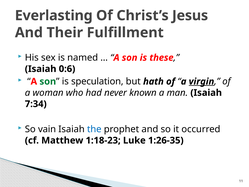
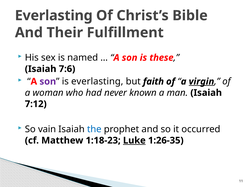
Jesus: Jesus -> Bible
0:6: 0:6 -> 7:6
son at (48, 81) colour: green -> purple
is speculation: speculation -> everlasting
hath: hath -> faith
7:34: 7:34 -> 7:12
Luke underline: none -> present
